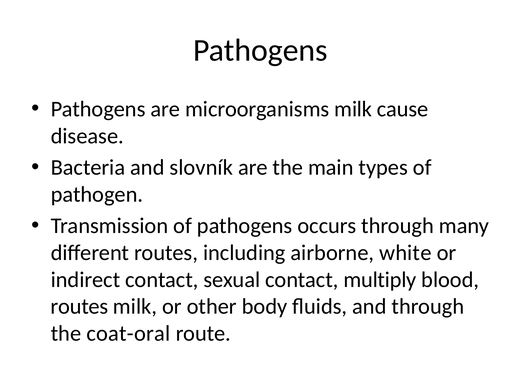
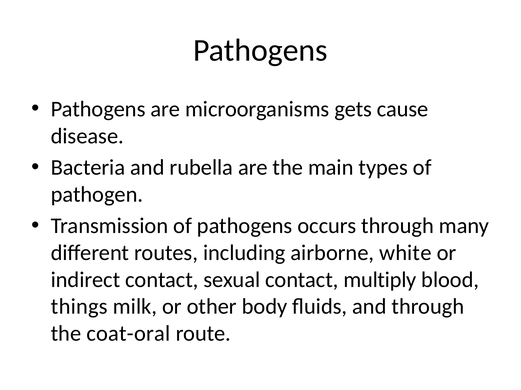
microorganisms milk: milk -> gets
slovník: slovník -> rubella
routes at (79, 307): routes -> things
